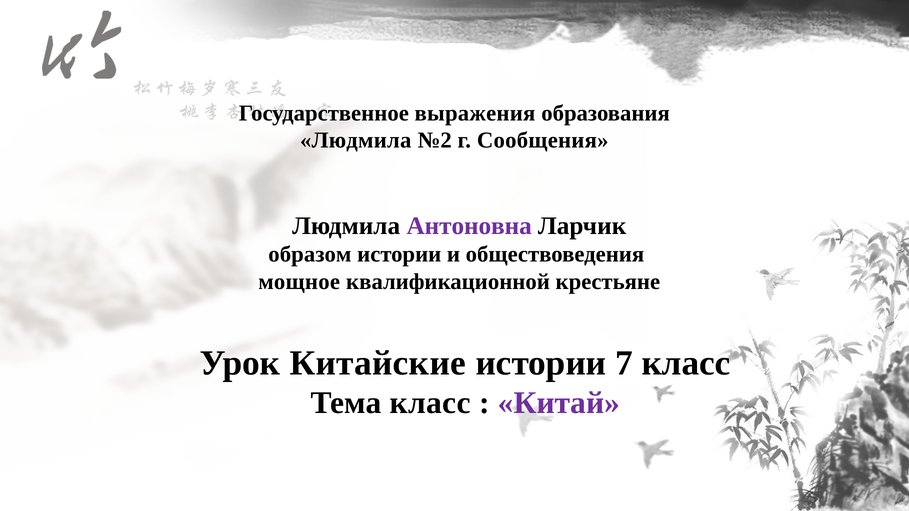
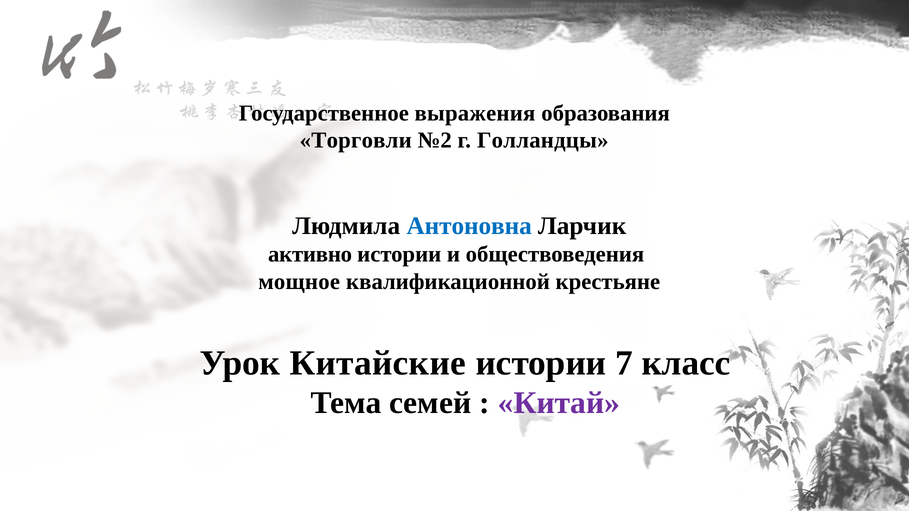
Людмила at (356, 141): Людмила -> Торговли
Сообщения: Сообщения -> Голландцы
Антоновна colour: purple -> blue
образом: образом -> активно
Тема класс: класс -> семей
